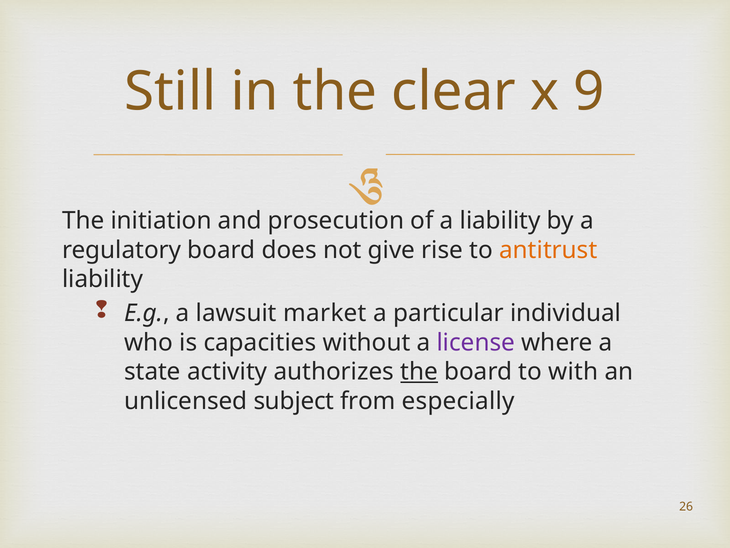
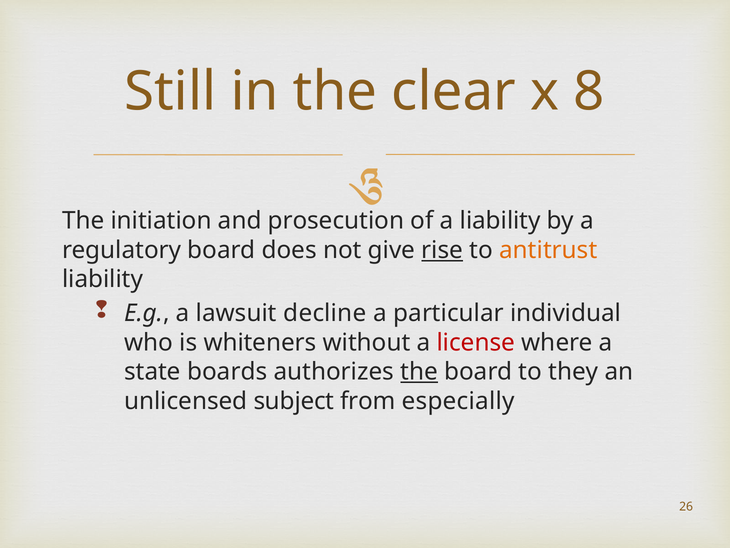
9: 9 -> 8
rise underline: none -> present
market: market -> decline
capacities: capacities -> whiteners
license colour: purple -> red
activity: activity -> boards
with: with -> they
